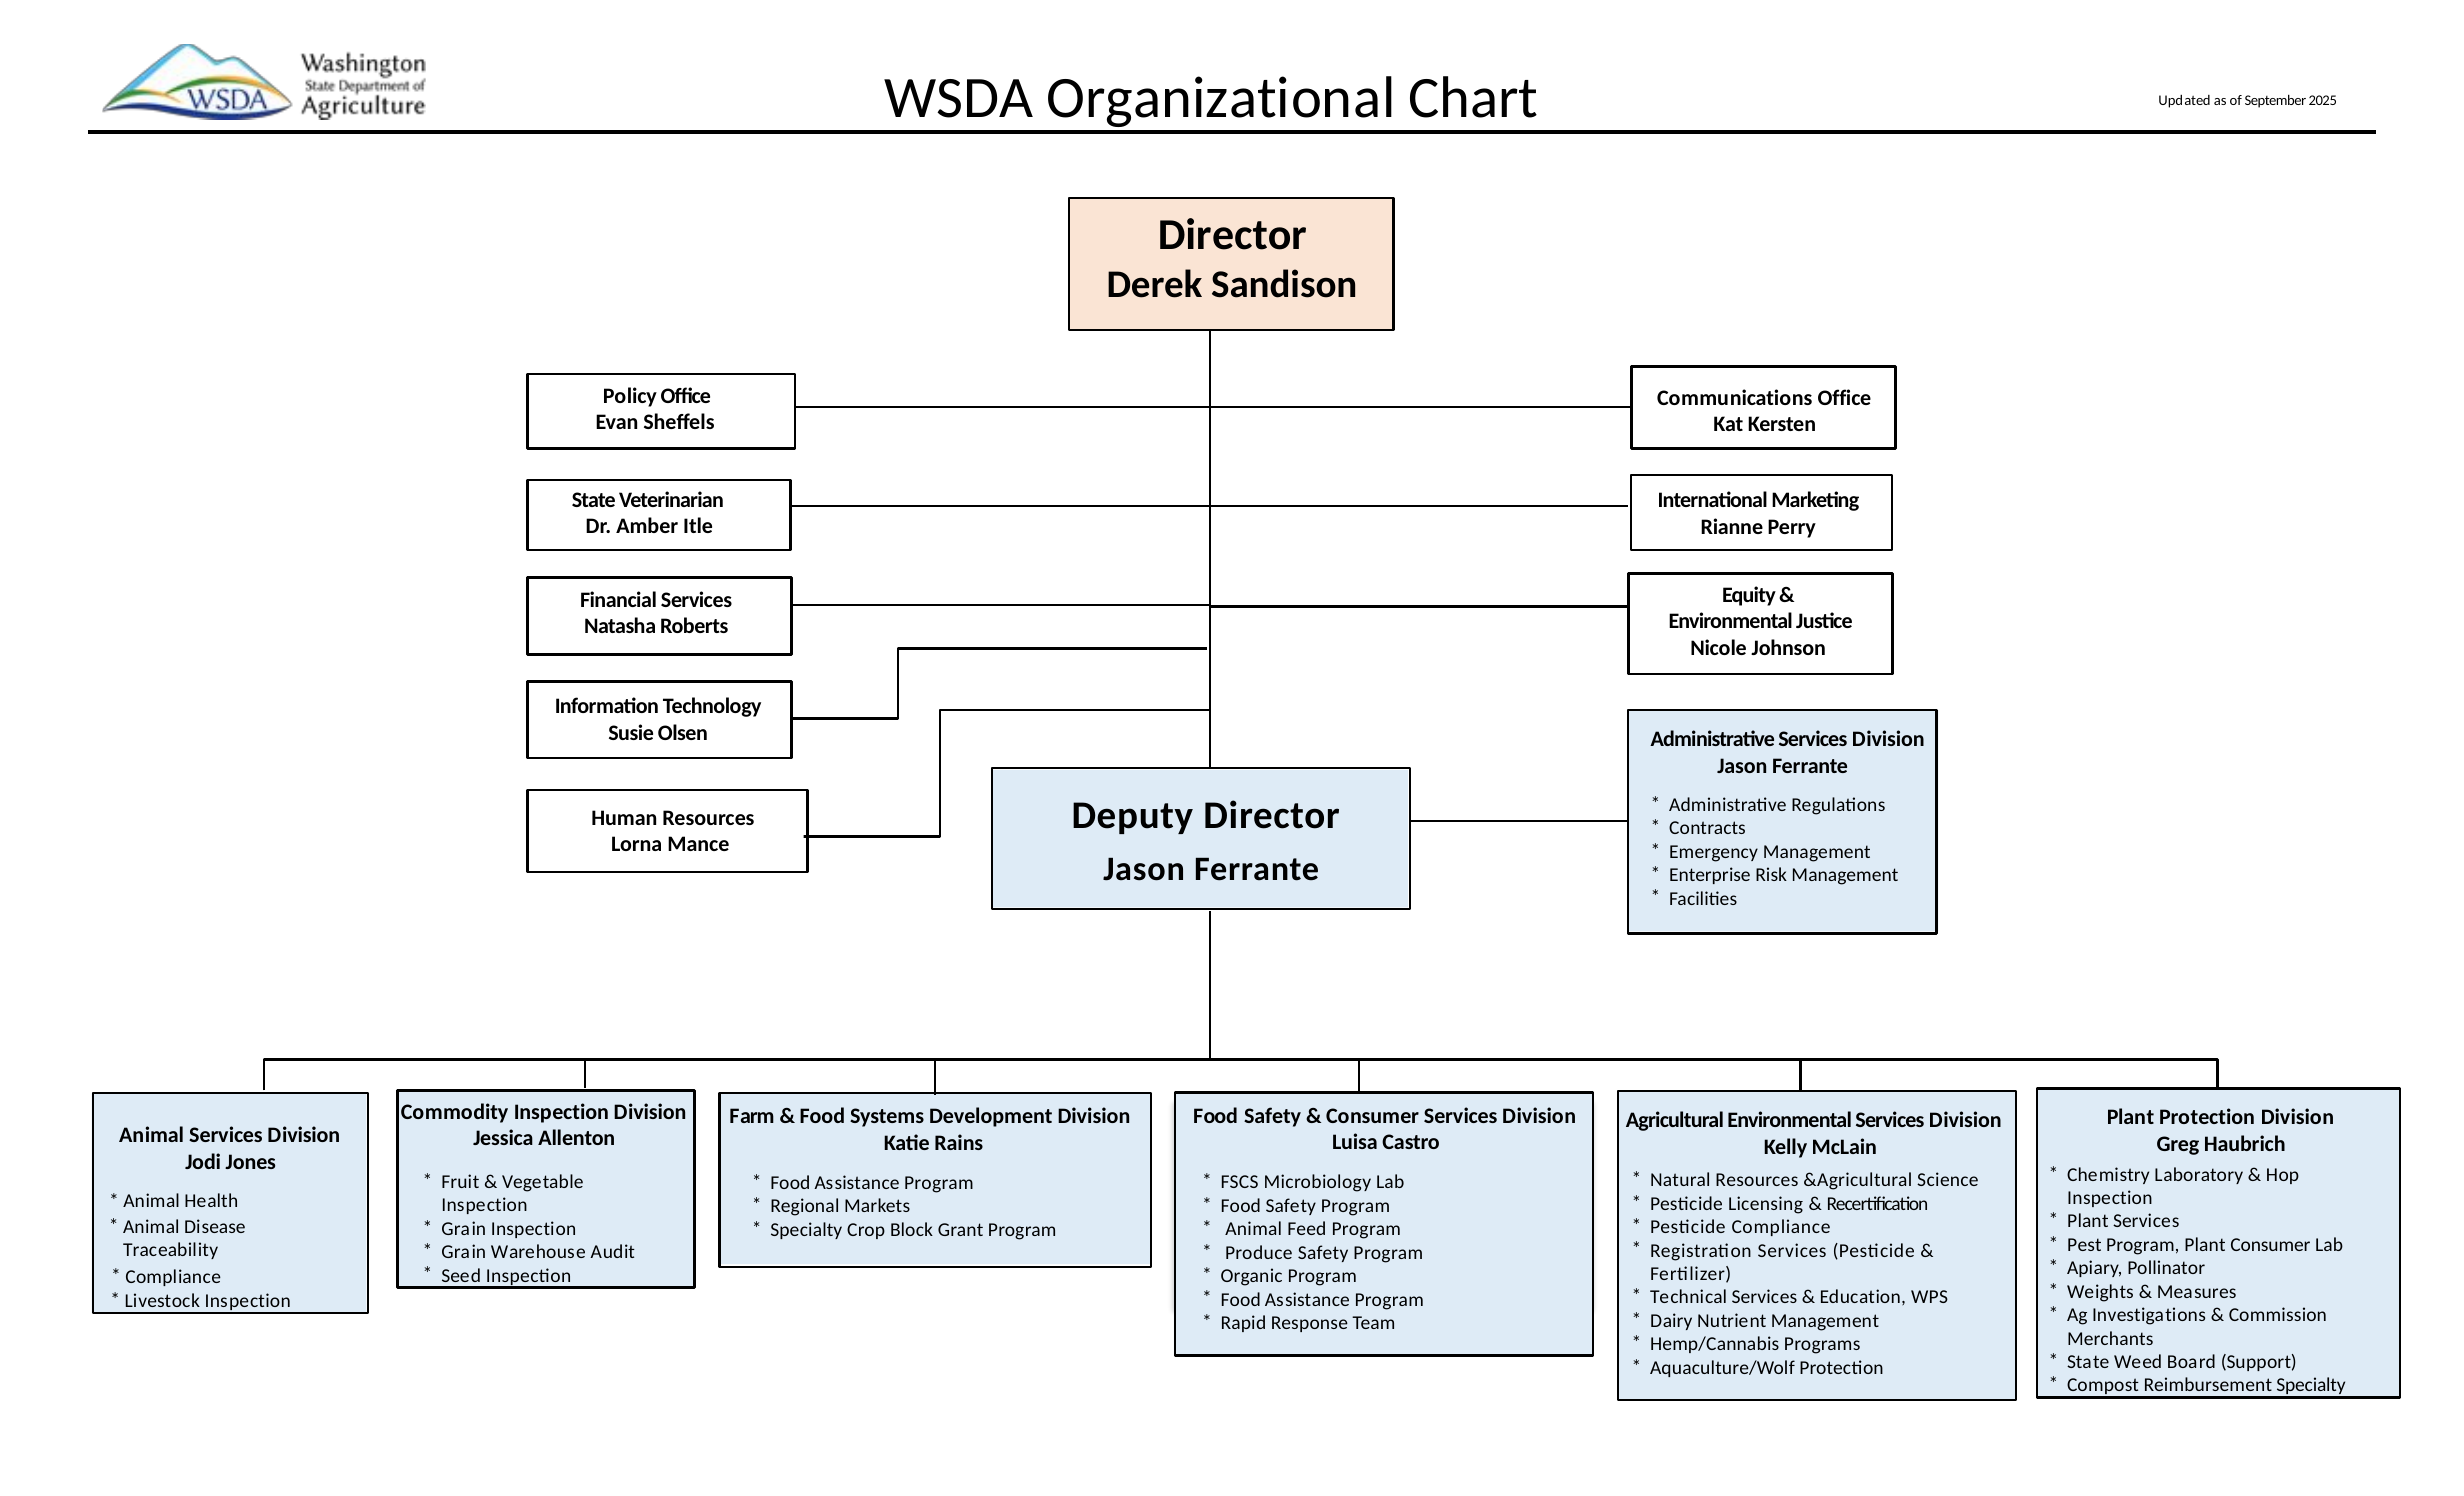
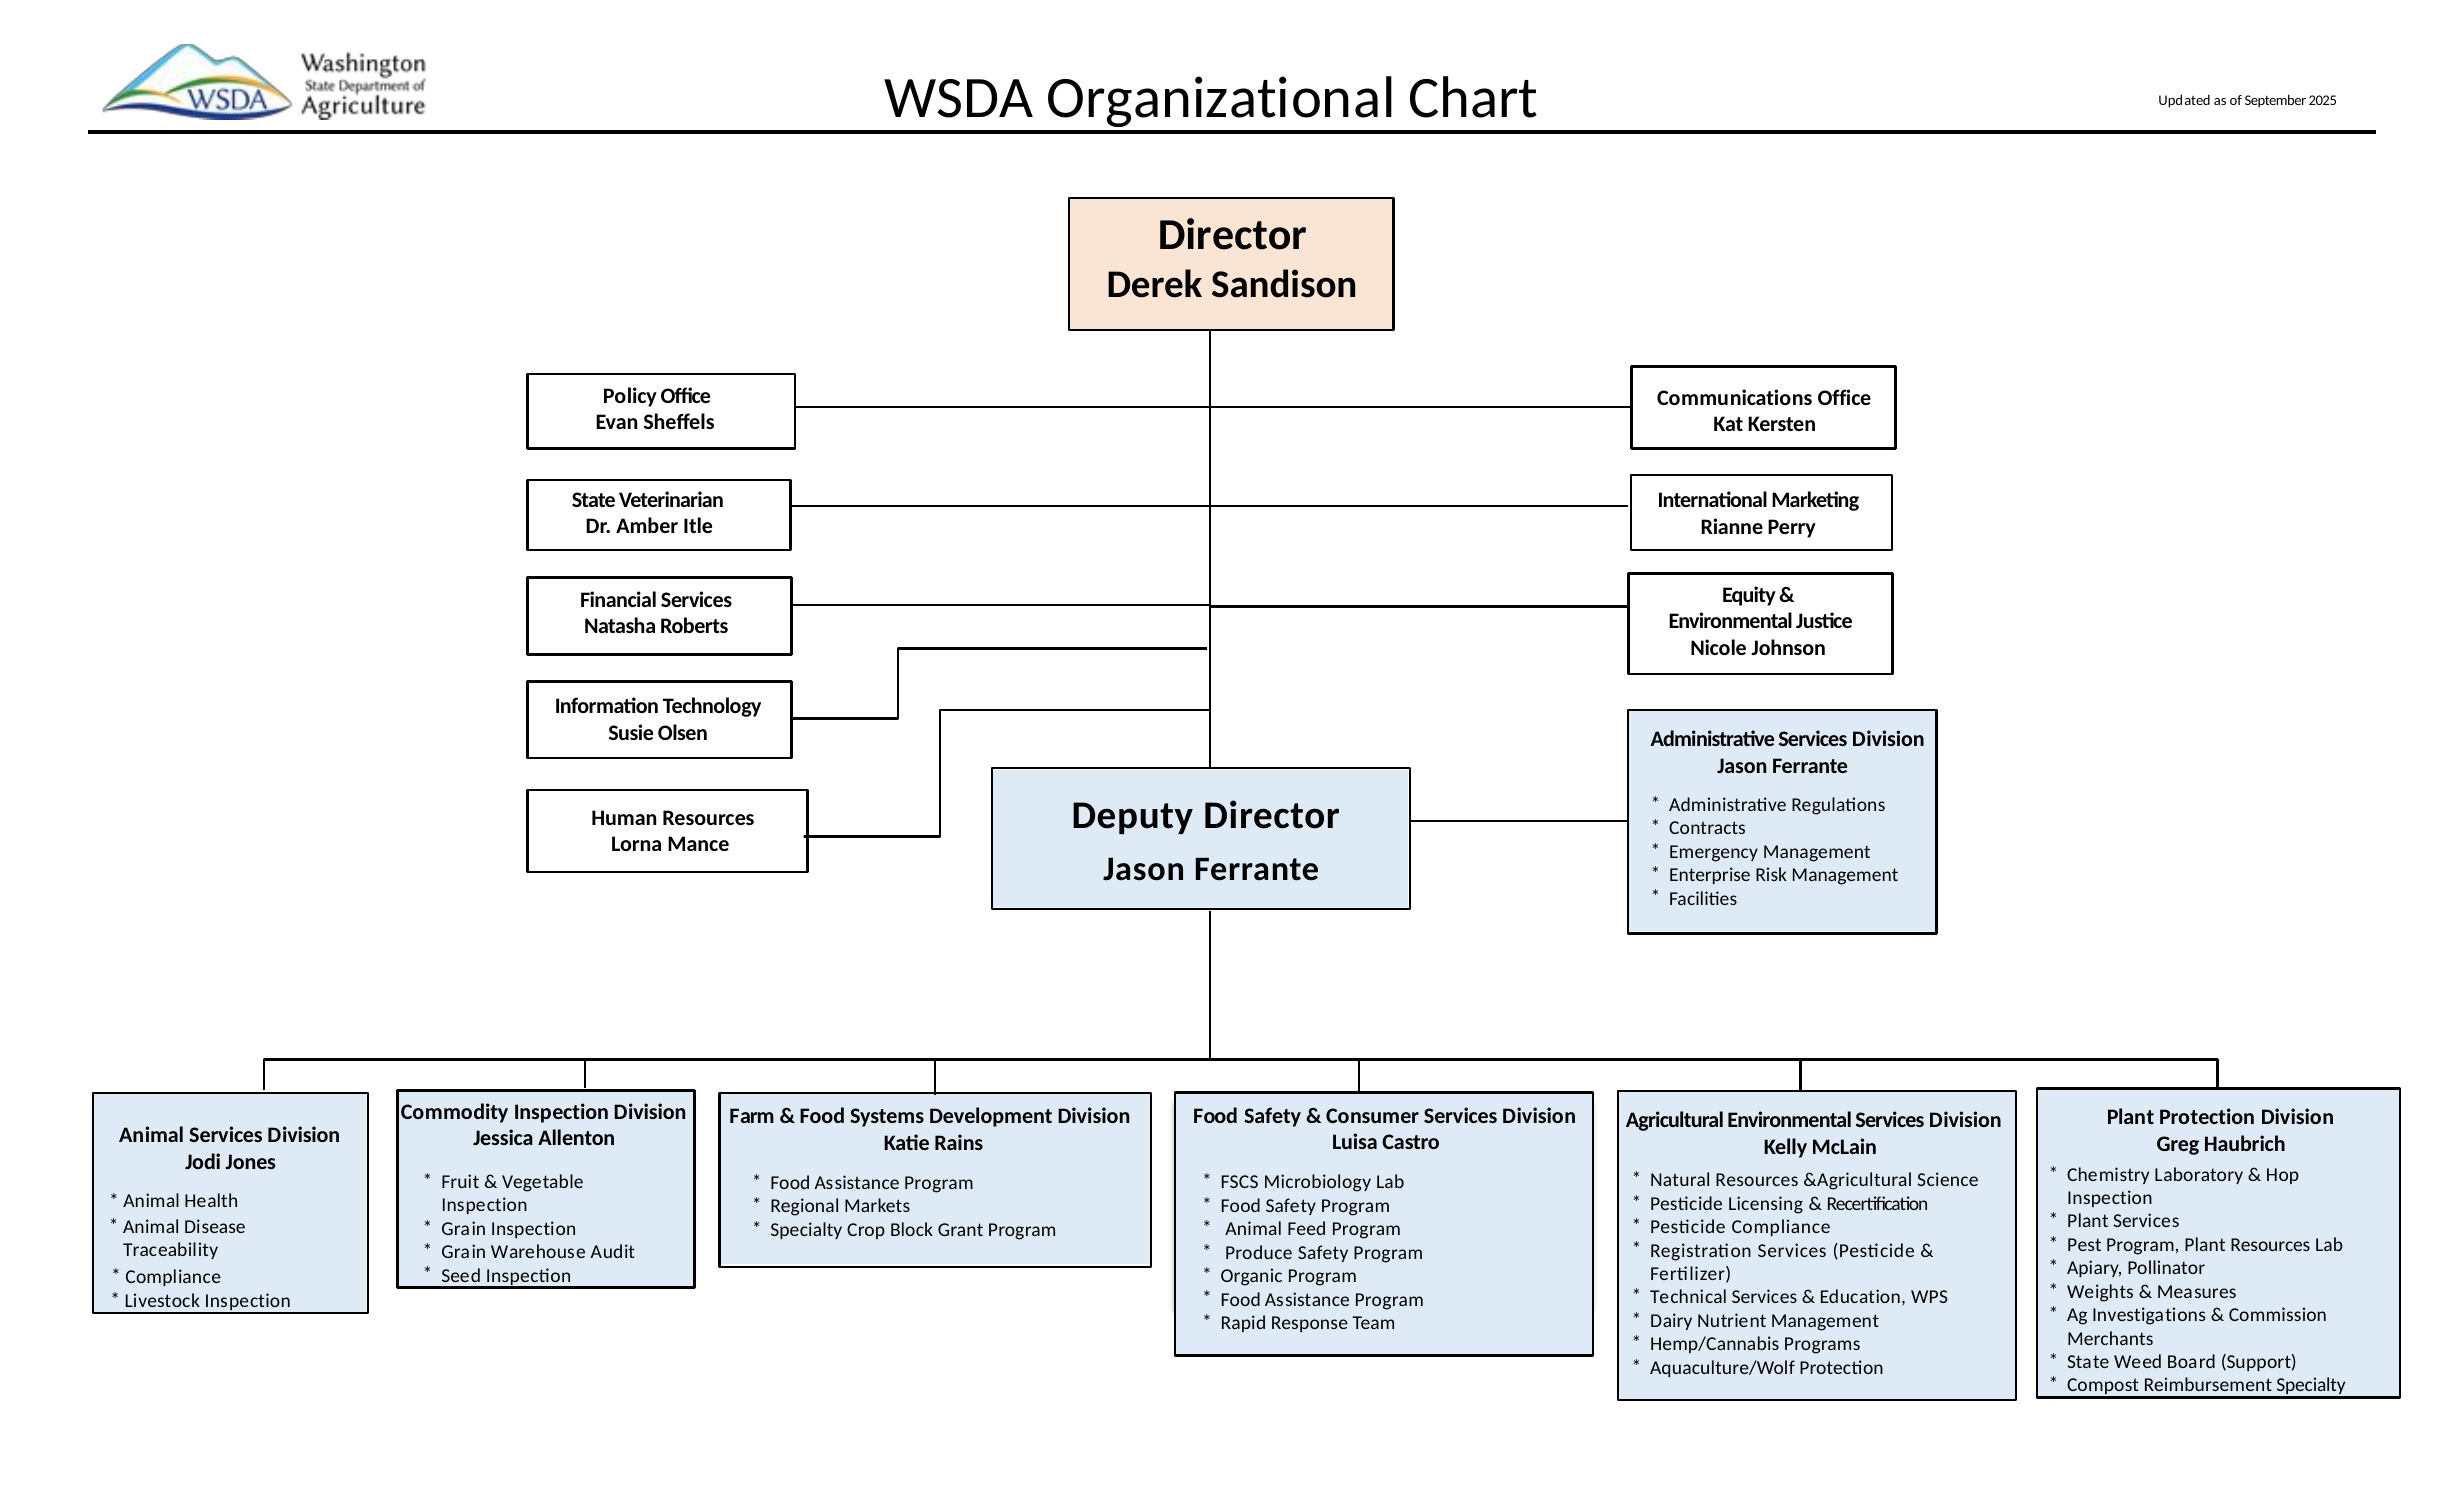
Plant Consumer: Consumer -> Resources
